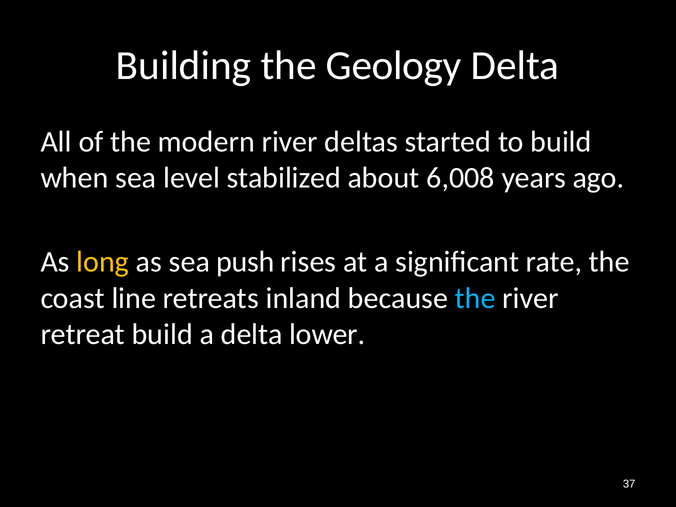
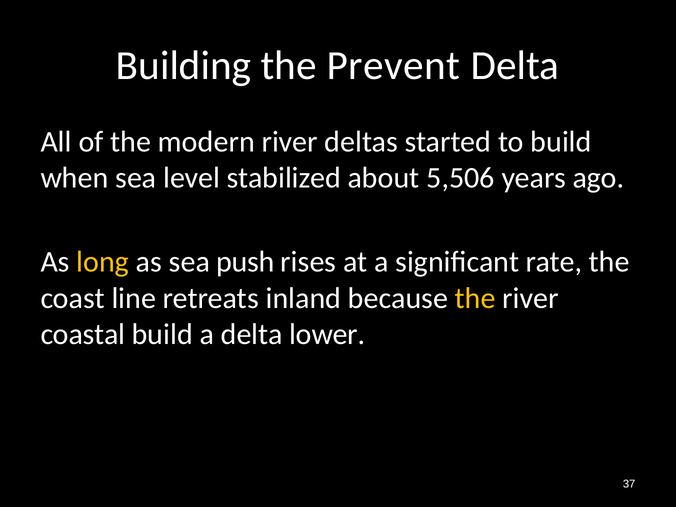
Geology: Geology -> Prevent
6,008: 6,008 -> 5,506
the at (475, 298) colour: light blue -> yellow
retreat: retreat -> coastal
